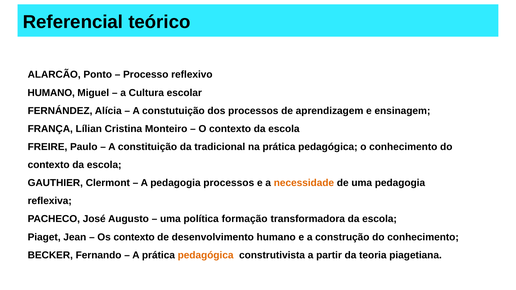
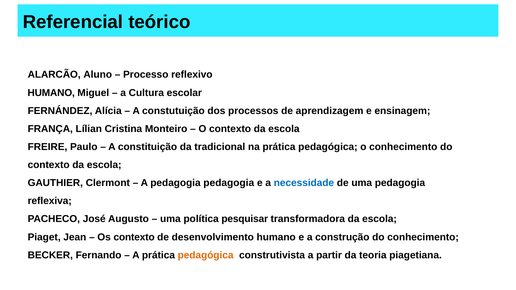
Ponto: Ponto -> Aluno
pedagogia processos: processos -> pedagogia
necessidade colour: orange -> blue
formação: formação -> pesquisar
